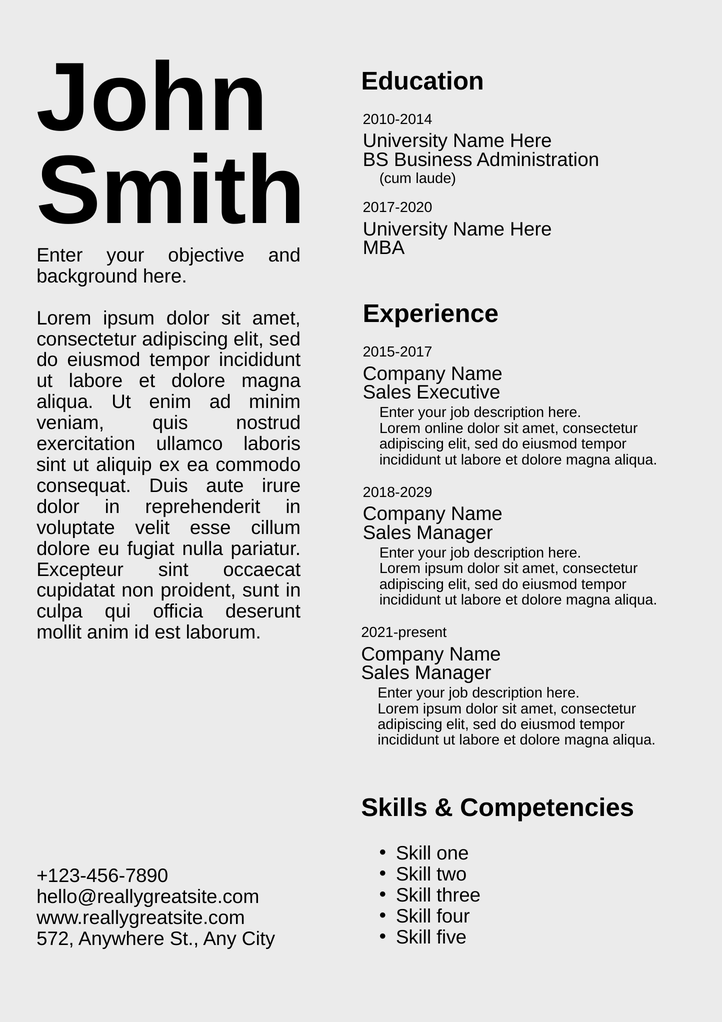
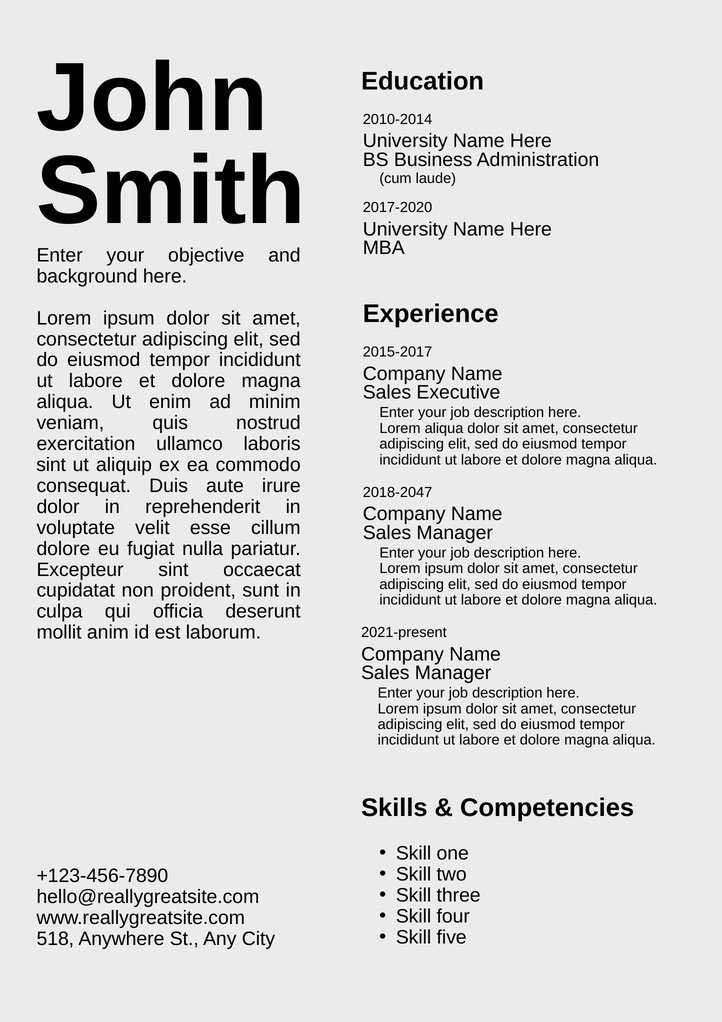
Lorem online: online -> aliqua
2018-2029: 2018-2029 -> 2018-2047
572: 572 -> 518
